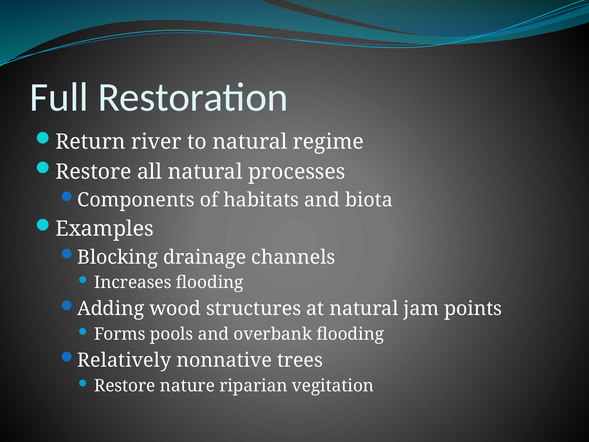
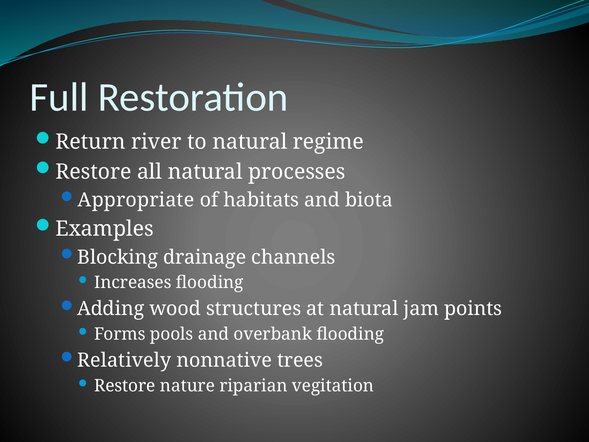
Components: Components -> Appropriate
